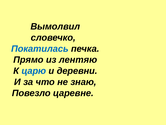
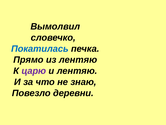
царю colour: blue -> purple
и деревни: деревни -> лентяю
царевне: царевне -> деревни
